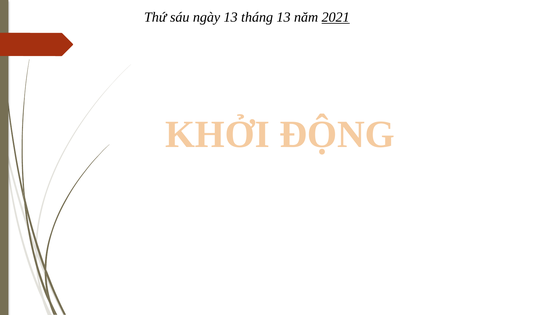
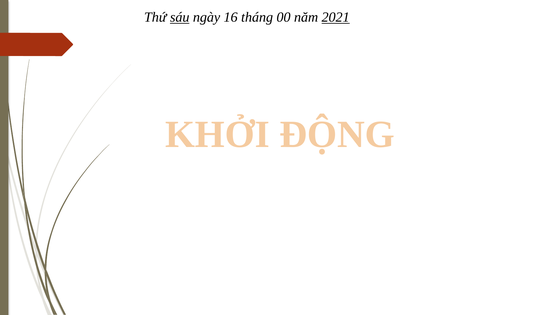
sáu underline: none -> present
ngày 13: 13 -> 16
tháng 13: 13 -> 00
